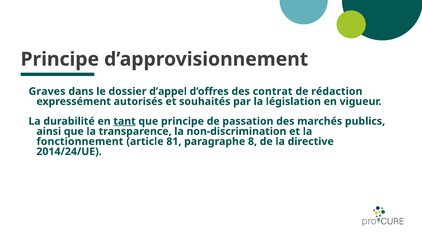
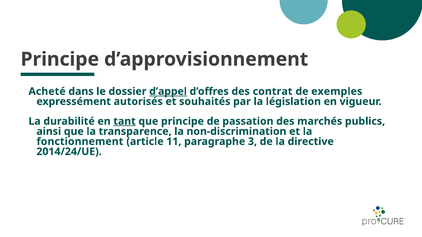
Graves: Graves -> Acheté
d’appel underline: none -> present
rédaction: rédaction -> exemples
81: 81 -> 11
8: 8 -> 3
